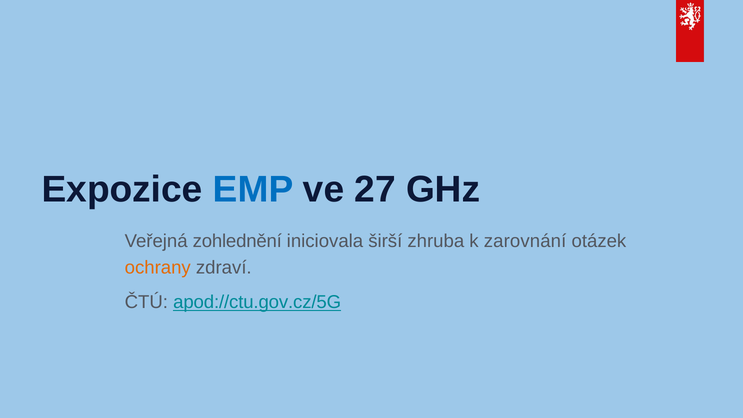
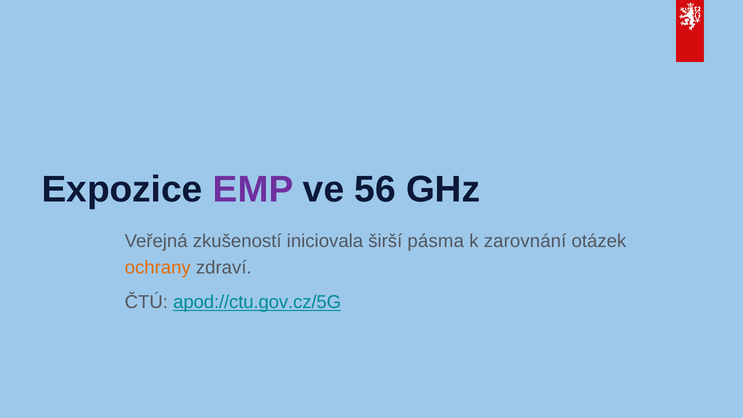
EMP colour: blue -> purple
27: 27 -> 56
zohlednění: zohlednění -> zkušeností
zhruba: zhruba -> pásma
